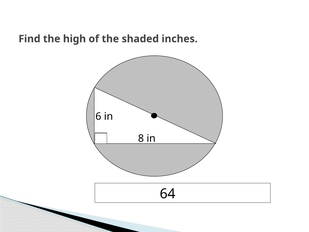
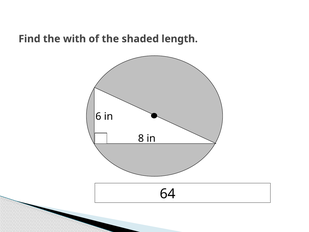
high: high -> with
inches: inches -> length
